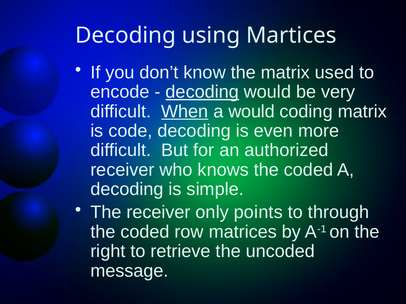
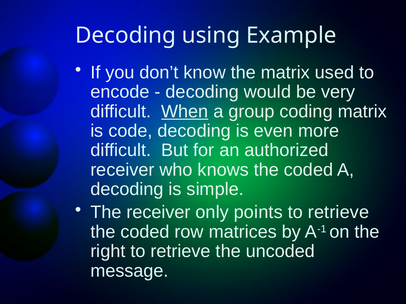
Martices: Martices -> Example
decoding at (202, 92) underline: present -> none
a would: would -> group
through at (339, 213): through -> retrieve
